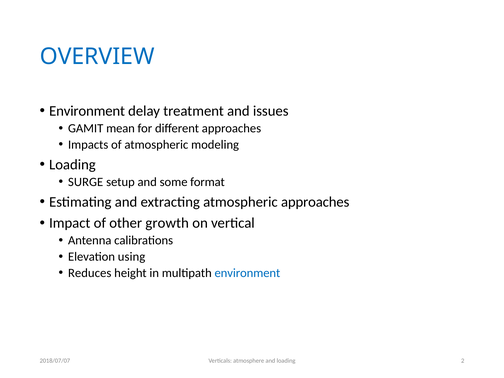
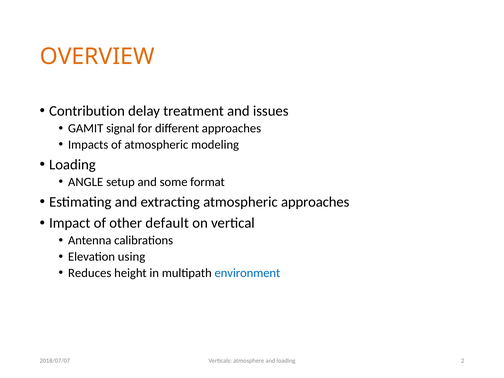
OVERVIEW colour: blue -> orange
Environment at (87, 111): Environment -> Contribution
mean: mean -> signal
SURGE: SURGE -> ANGLE
growth: growth -> default
